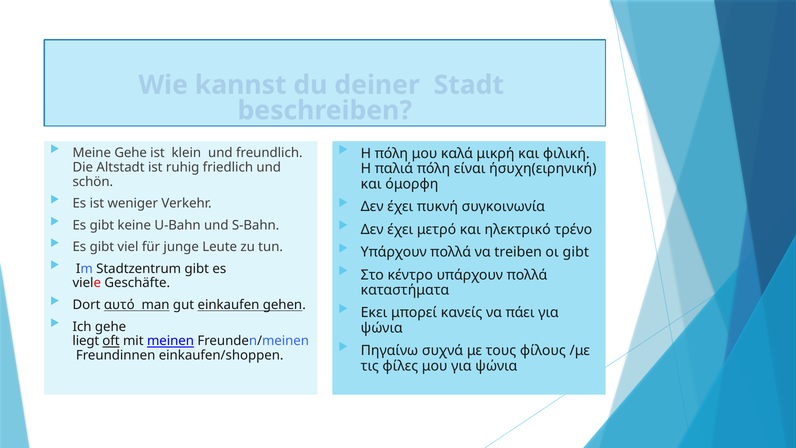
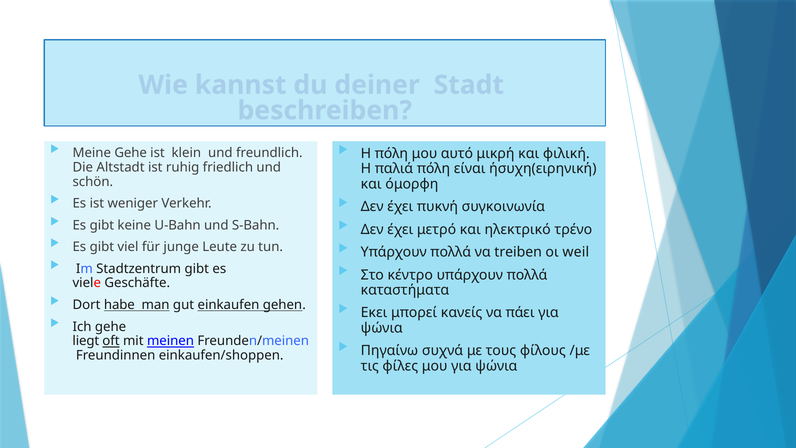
καλά: καλά -> αυτό
οι gibt: gibt -> weil
αυτό: αυτό -> habe
